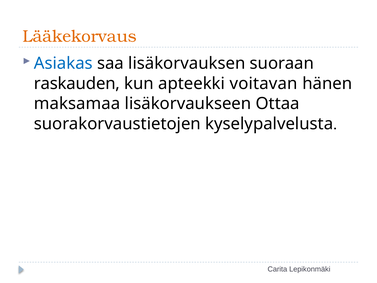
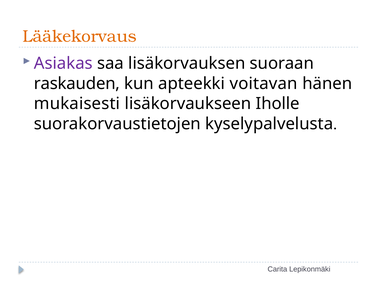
Asiakas colour: blue -> purple
maksamaa: maksamaa -> mukaisesti
Ottaa: Ottaa -> Iholle
